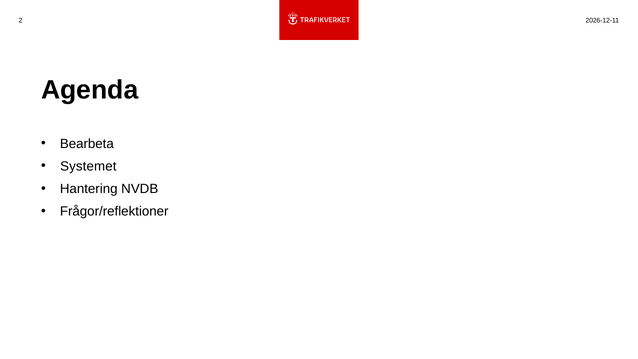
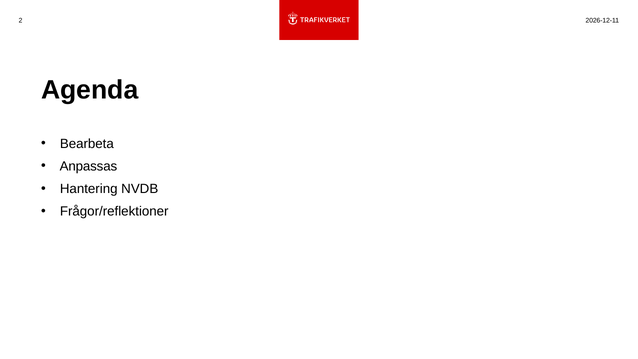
Systemet: Systemet -> Anpassas
